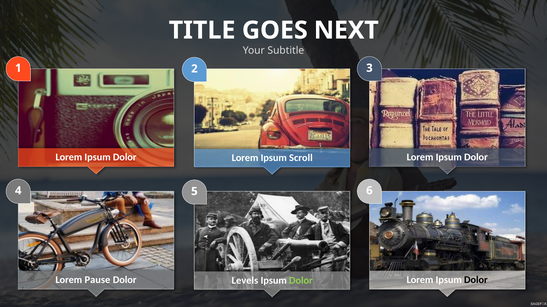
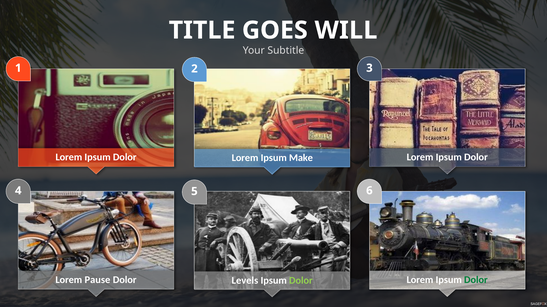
NEXT: NEXT -> WILL
Scroll: Scroll -> Make
Dolor at (476, 280) colour: black -> green
